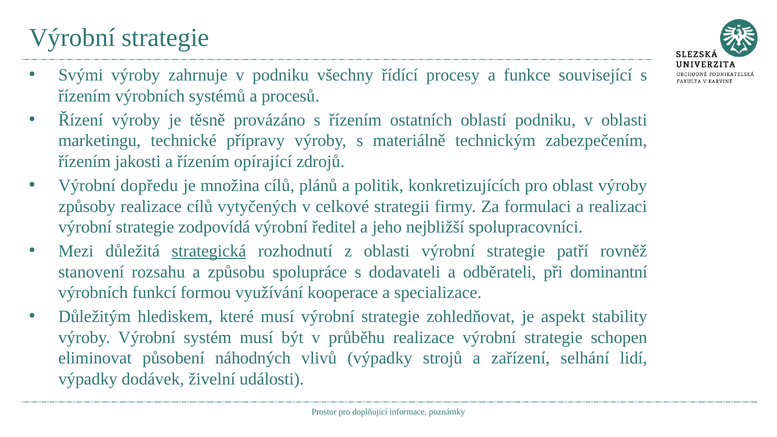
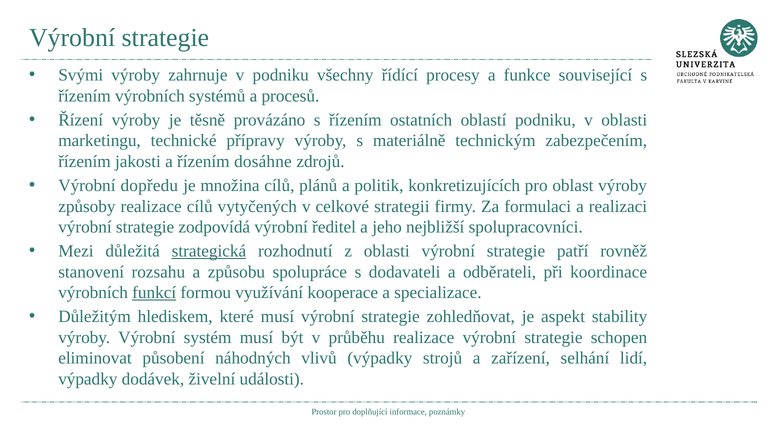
opírající: opírající -> dosáhne
dominantní: dominantní -> koordinace
funkcí underline: none -> present
